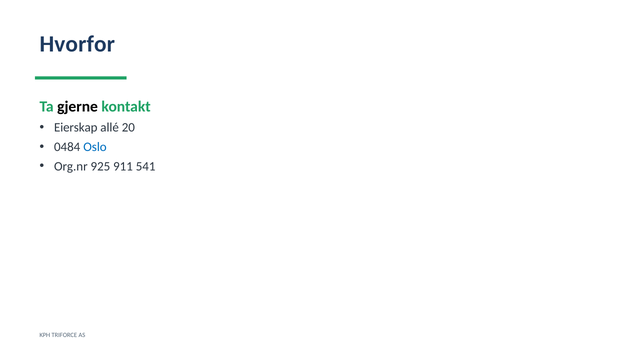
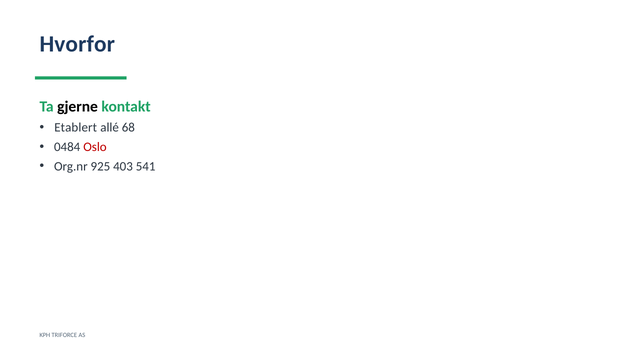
Eierskap: Eierskap -> Etablert
20: 20 -> 68
Oslo colour: blue -> red
911: 911 -> 403
